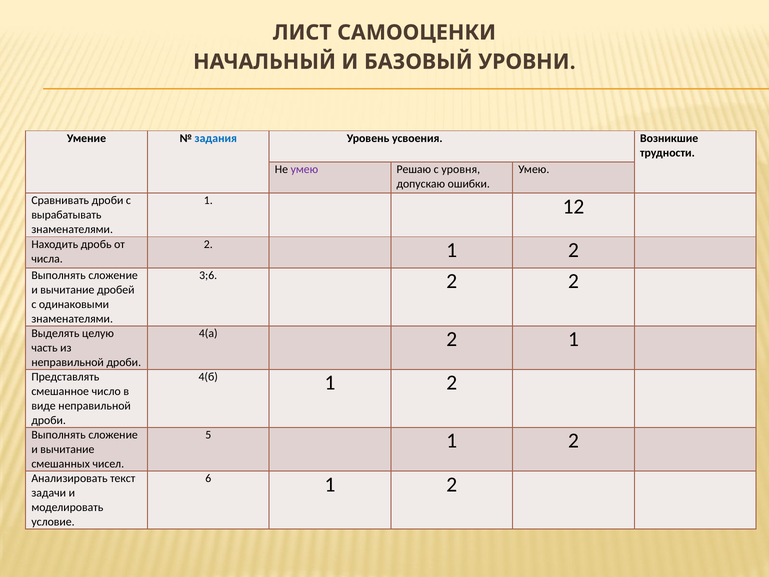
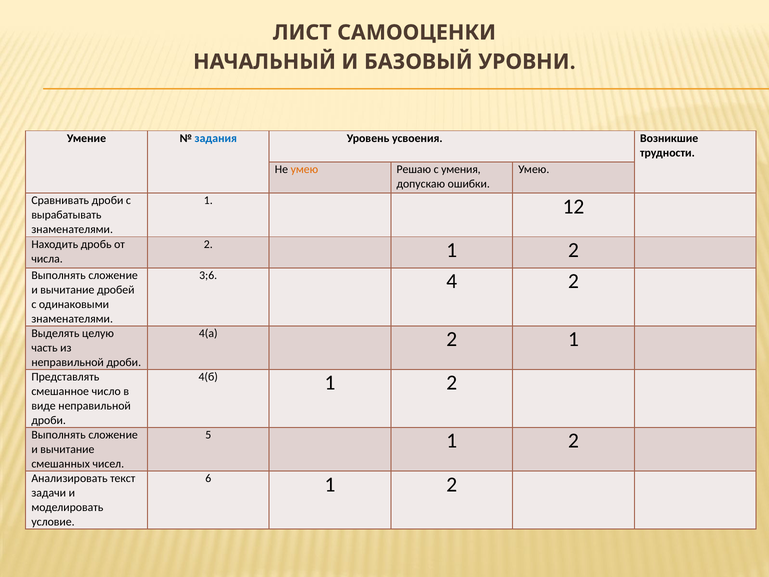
умею at (304, 169) colour: purple -> orange
уровня: уровня -> умения
3;6 2: 2 -> 4
